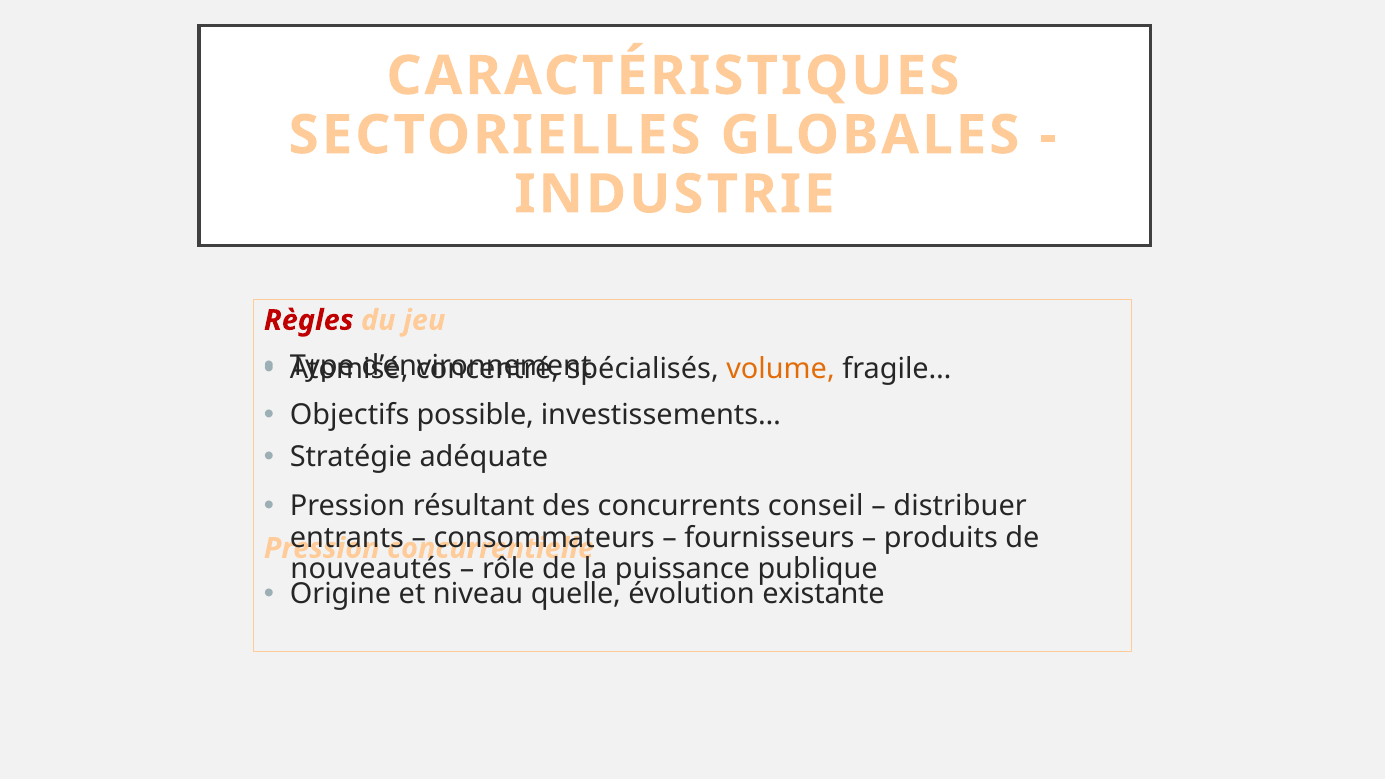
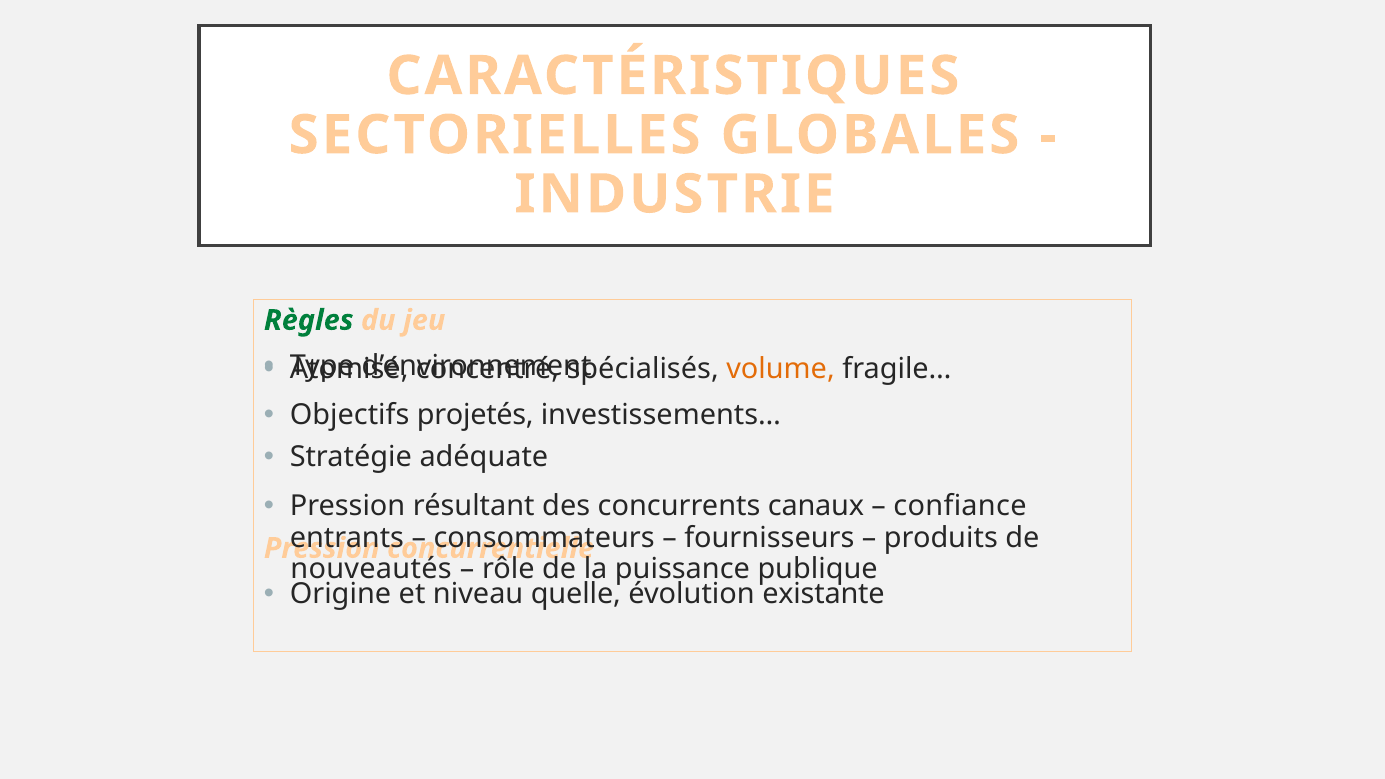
Règles colour: red -> green
possible: possible -> projetés
conseil: conseil -> canaux
distribuer: distribuer -> confiance
